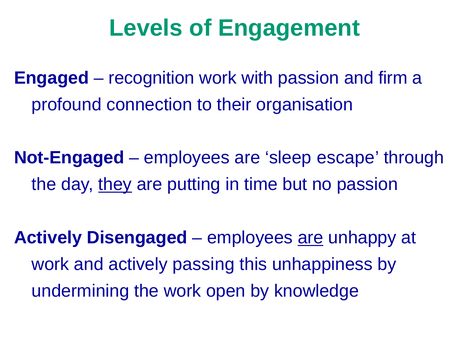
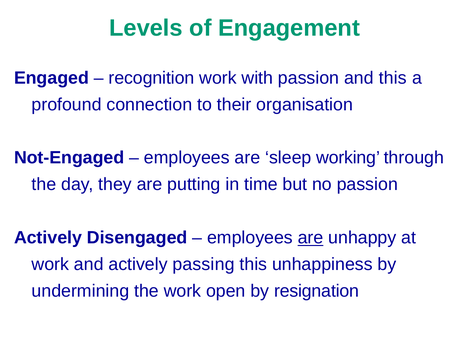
and firm: firm -> this
escape: escape -> working
they underline: present -> none
knowledge: knowledge -> resignation
